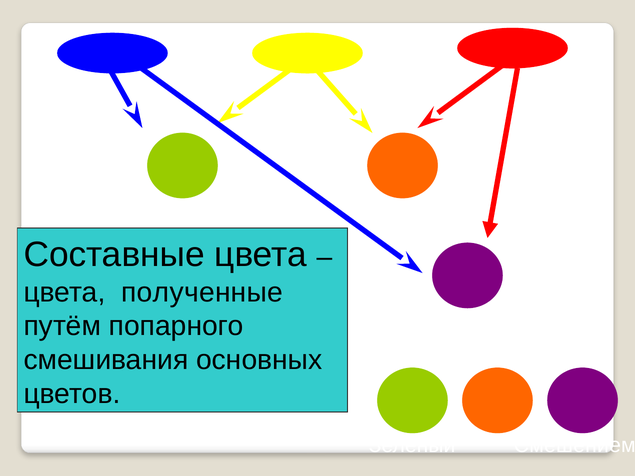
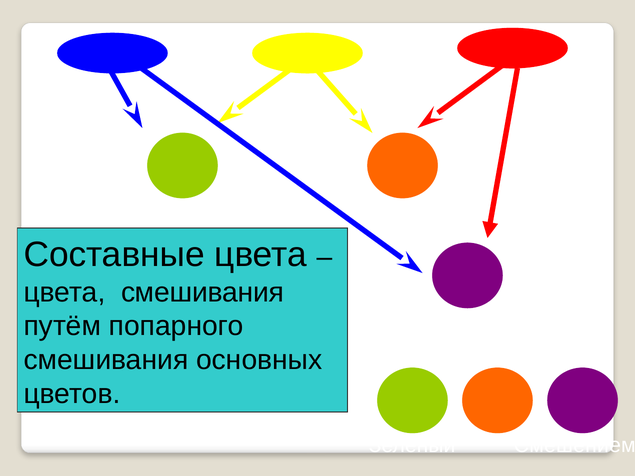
цвета полученные: полученные -> смешивания
